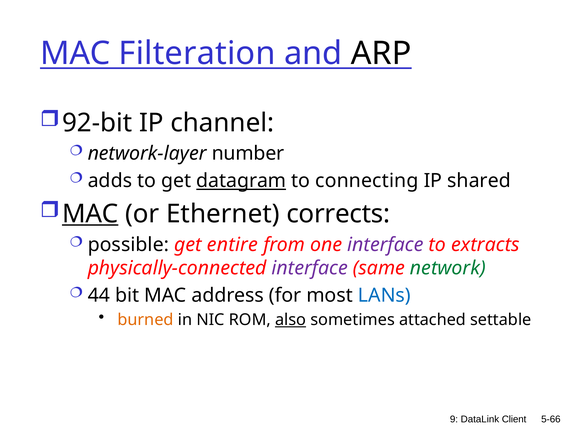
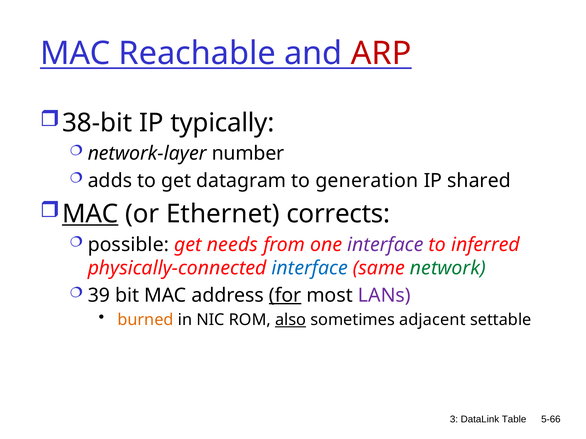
Filteration: Filteration -> Reachable
ARP colour: black -> red
92-bit: 92-bit -> 38-bit
channel: channel -> typically
datagram underline: present -> none
connecting: connecting -> generation
entire: entire -> needs
extracts: extracts -> inferred
interface at (310, 268) colour: purple -> blue
44: 44 -> 39
for underline: none -> present
LANs colour: blue -> purple
attached: attached -> adjacent
9: 9 -> 3
Client: Client -> Table
